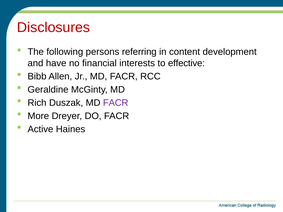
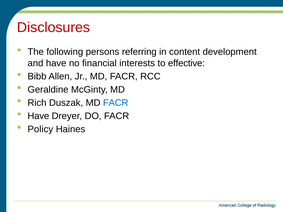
FACR at (116, 103) colour: purple -> blue
More at (38, 116): More -> Have
Active: Active -> Policy
